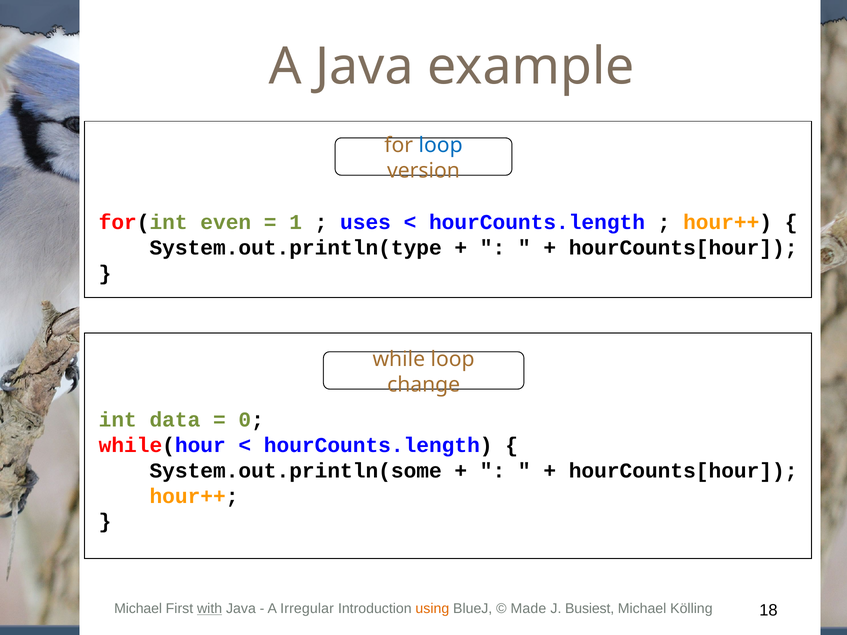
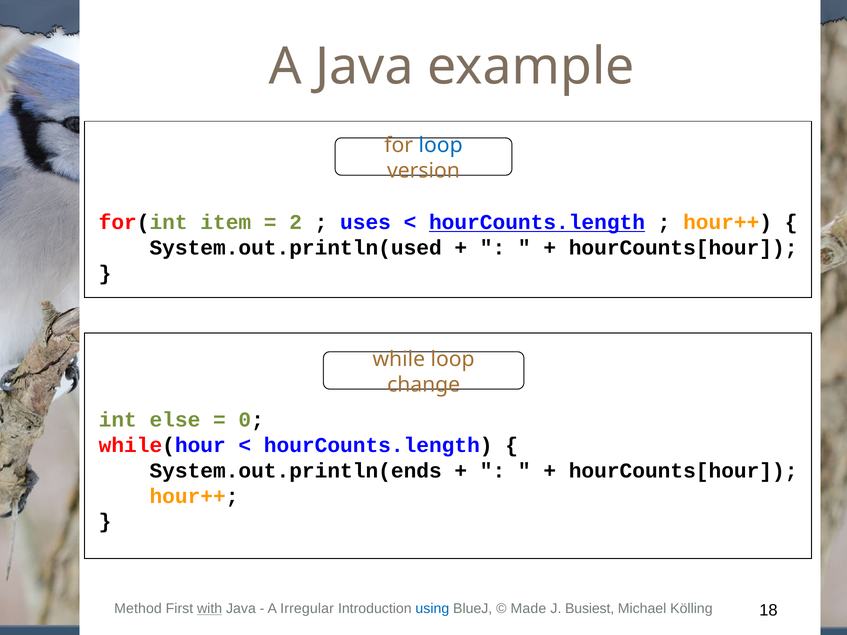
even: even -> item
1: 1 -> 2
hourCounts.length at (537, 222) underline: none -> present
System.out.println(type: System.out.println(type -> System.out.println(used
data: data -> else
System.out.println(some: System.out.println(some -> System.out.println(ends
Michael at (138, 609): Michael -> Method
using colour: orange -> blue
